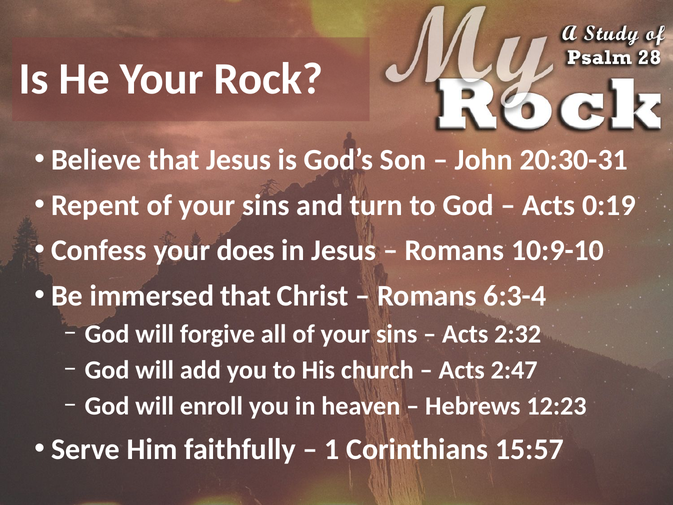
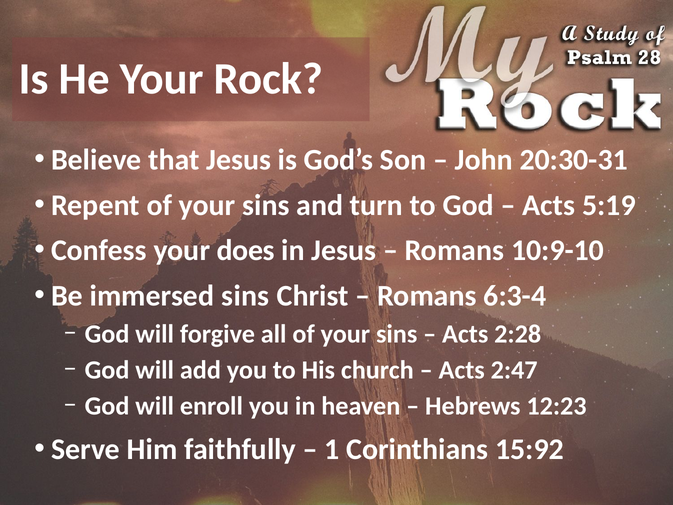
0:19: 0:19 -> 5:19
immersed that: that -> sins
2:32: 2:32 -> 2:28
15:57: 15:57 -> 15:92
